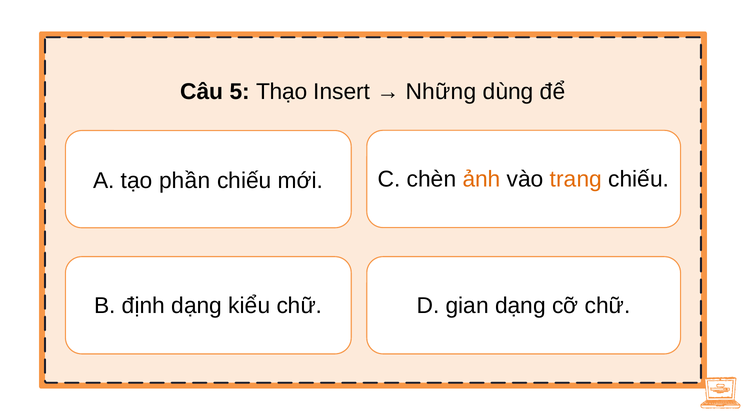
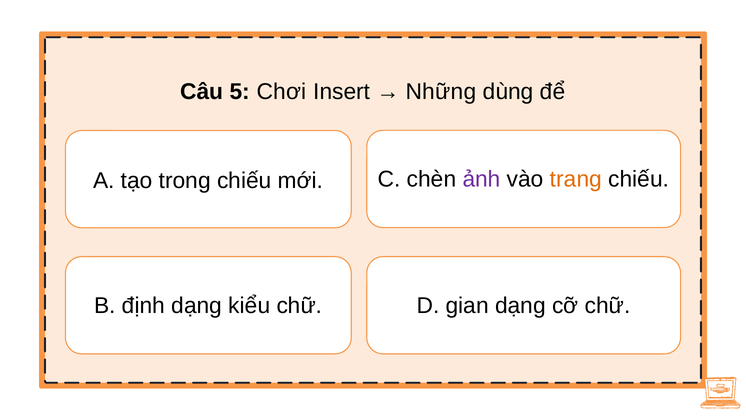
Thạo: Thạo -> Chơi
ảnh colour: orange -> purple
phần: phần -> trong
